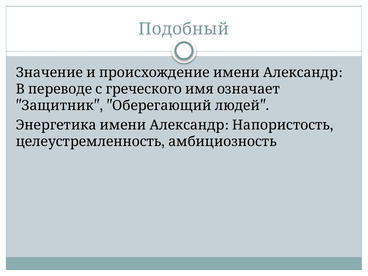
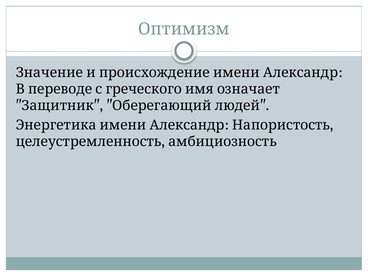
Подобный: Подобный -> Оптимизм
